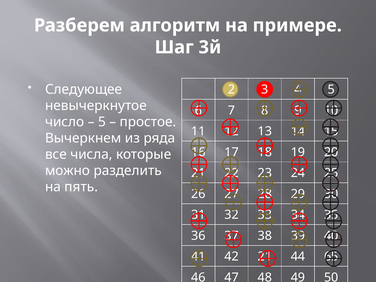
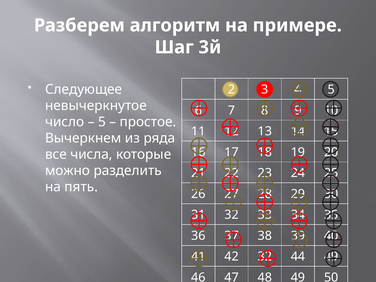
42 21: 21 -> 32
44 65: 65 -> 49
